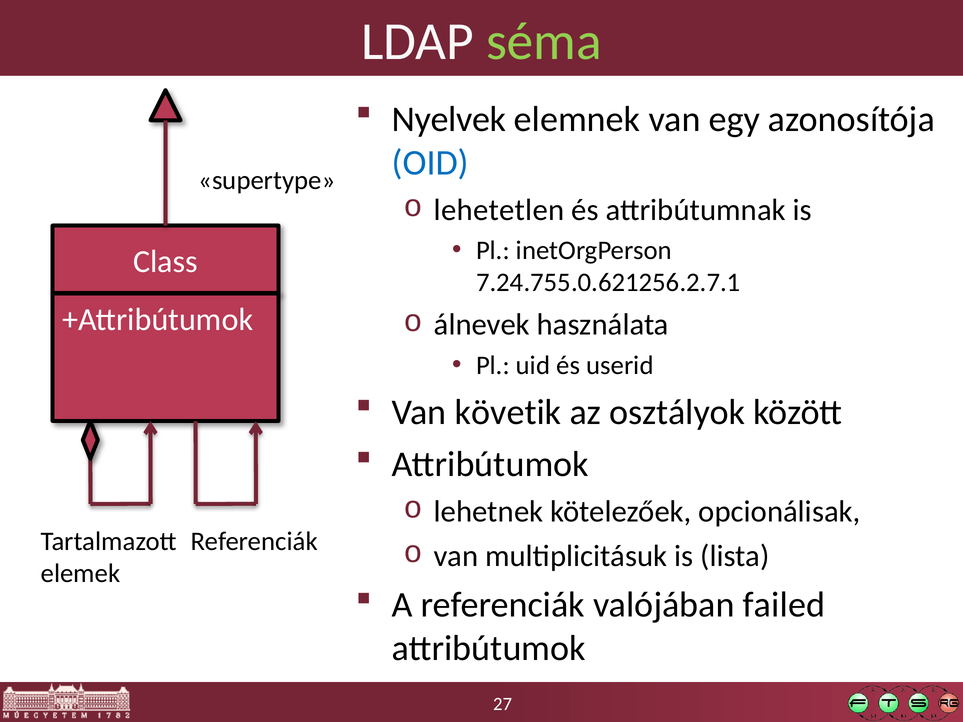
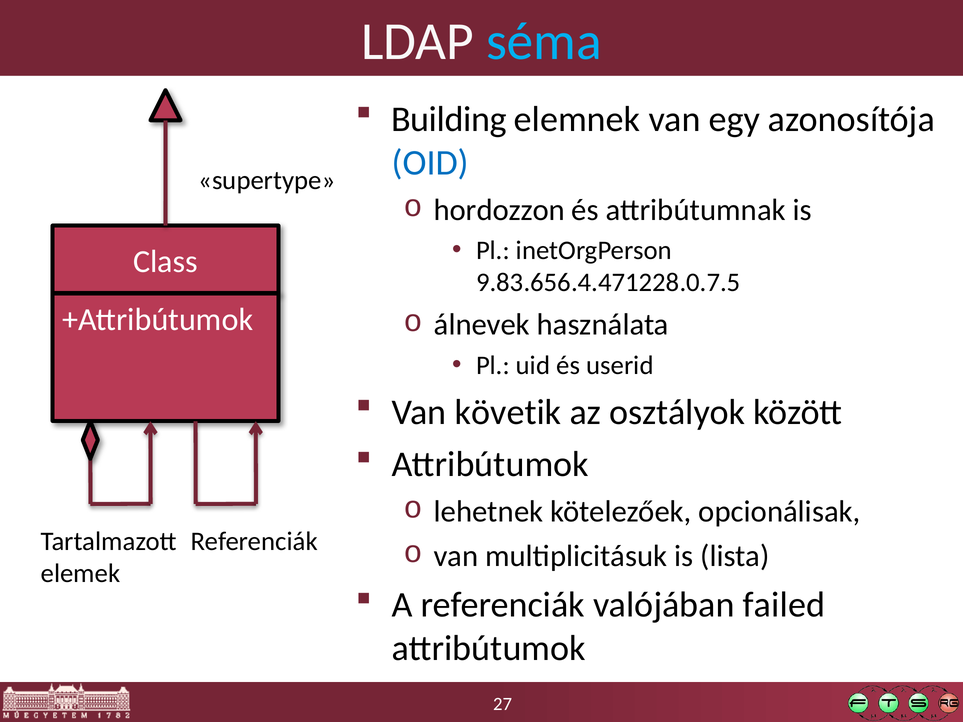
séma colour: light green -> light blue
Nyelvek: Nyelvek -> Building
lehetetlen: lehetetlen -> hordozzon
7.24.755.0.621256.2.7.1: 7.24.755.0.621256.2.7.1 -> 9.83.656.4.471228.0.7.5
